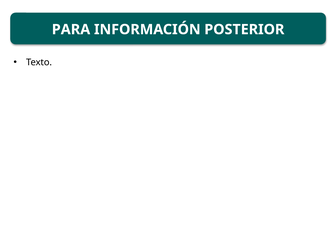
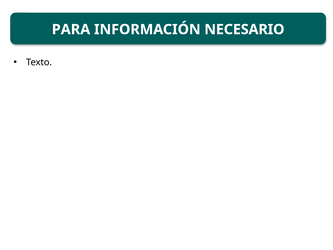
POSTERIOR: POSTERIOR -> NECESARIO
